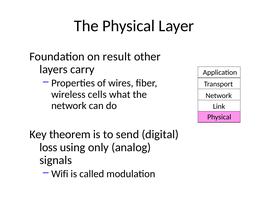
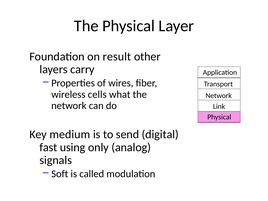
theorem: theorem -> medium
loss: loss -> fast
Wifi: Wifi -> Soft
